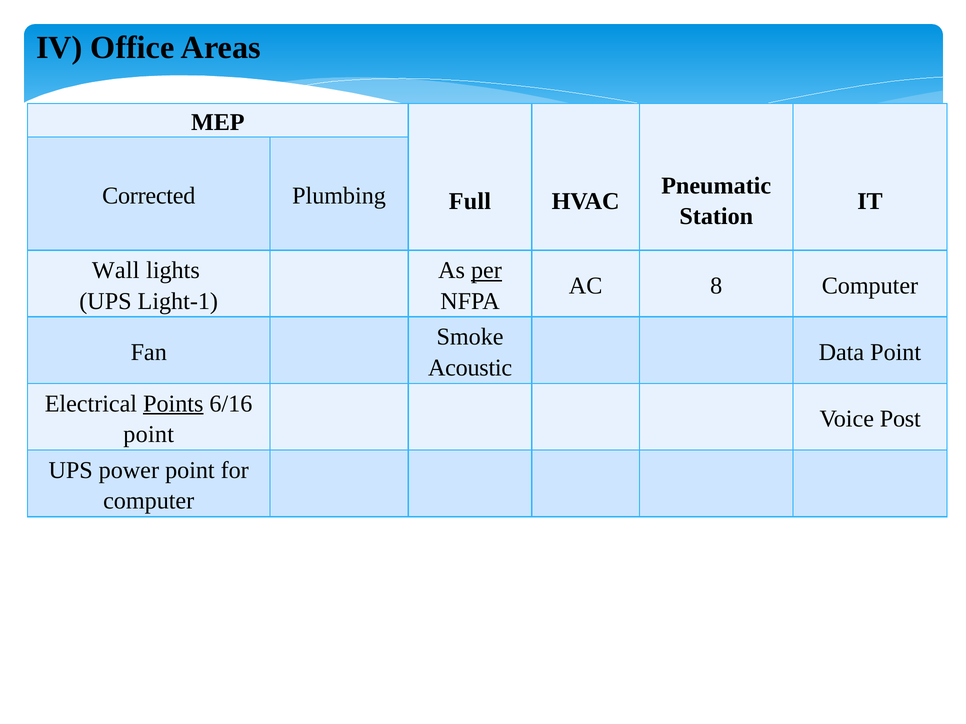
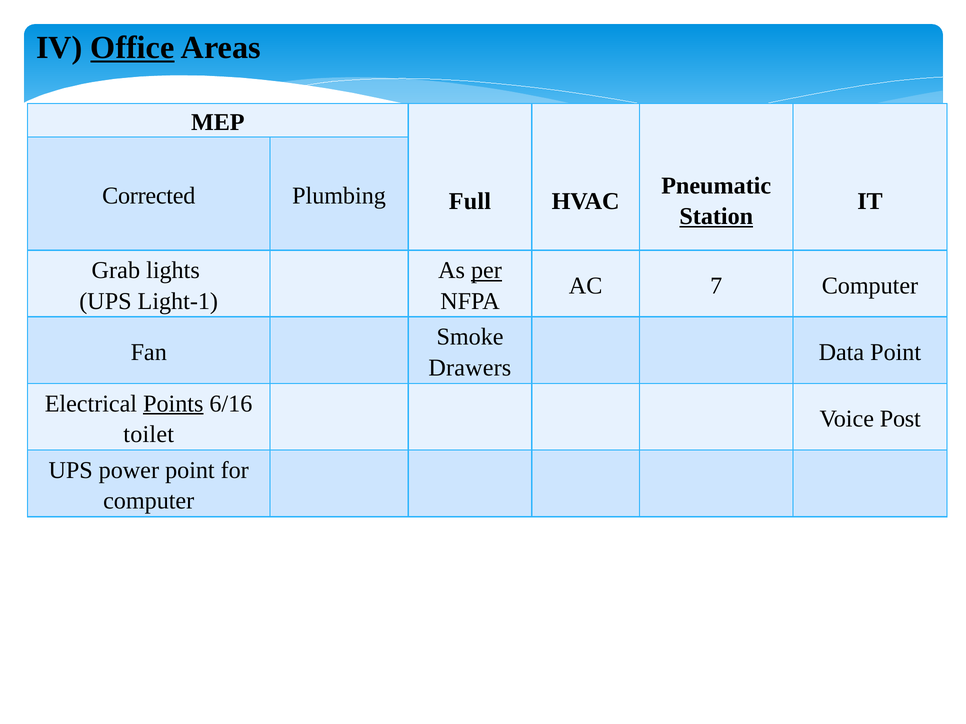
Office underline: none -> present
Station underline: none -> present
Wall: Wall -> Grab
8: 8 -> 7
Acoustic: Acoustic -> Drawers
point at (149, 435): point -> toilet
